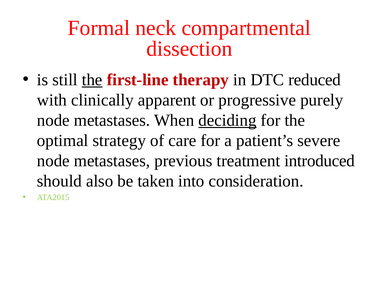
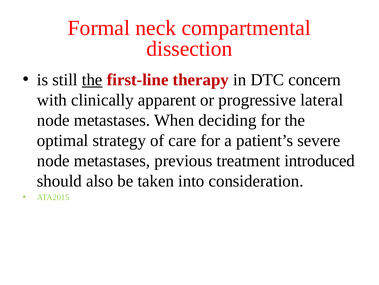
reduced: reduced -> concern
purely: purely -> lateral
deciding underline: present -> none
